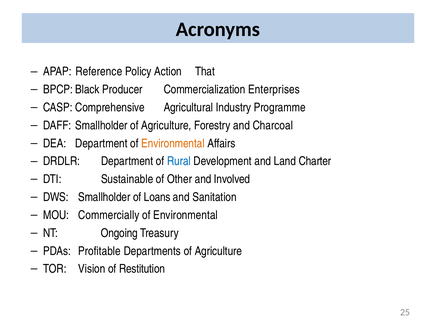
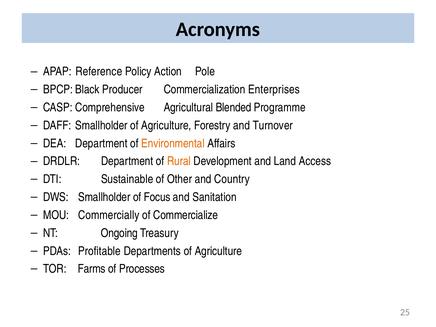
That: That -> Pole
Industry: Industry -> Blended
Charcoal: Charcoal -> Turnover
Rural colour: blue -> orange
Charter: Charter -> Access
Involved: Involved -> Country
Loans: Loans -> Focus
Environmental at (186, 215): Environmental -> Commercialize
Vision: Vision -> Farms
Restitution: Restitution -> Processes
